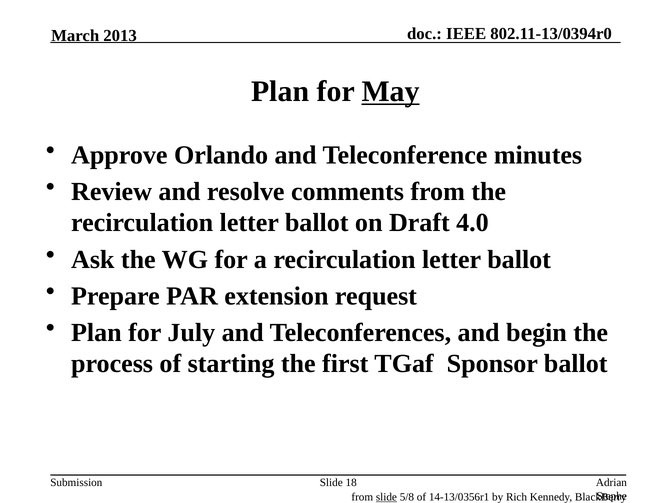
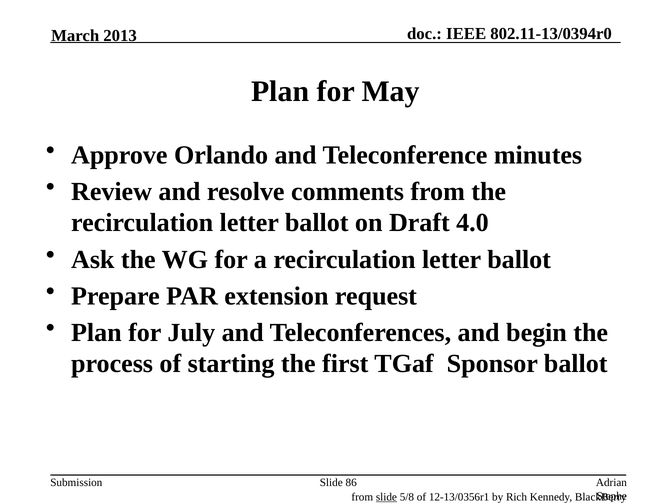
May underline: present -> none
18: 18 -> 86
14-13/0356r1: 14-13/0356r1 -> 12-13/0356r1
